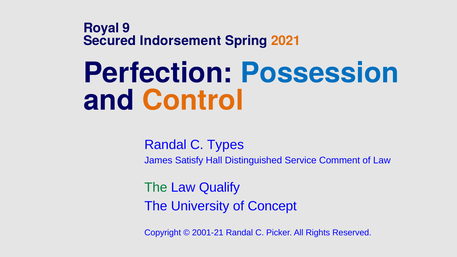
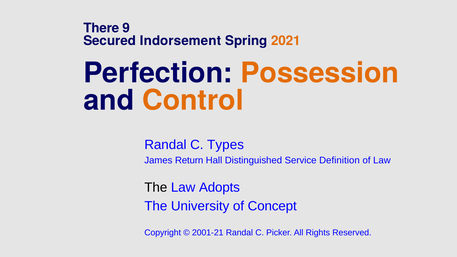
Royal: Royal -> There
Possession colour: blue -> orange
Satisfy: Satisfy -> Return
Comment: Comment -> Definition
The at (156, 188) colour: green -> black
Qualify: Qualify -> Adopts
